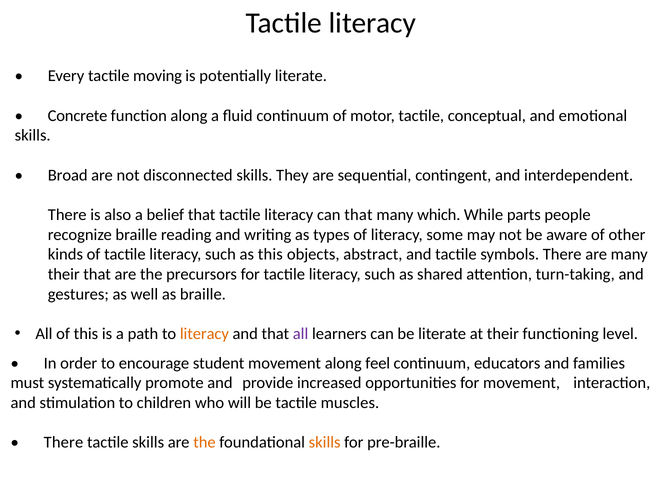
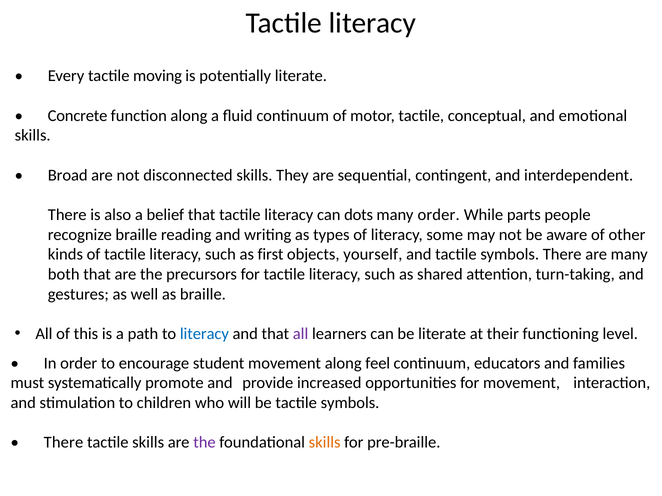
can that: that -> dots
many which: which -> order
as this: this -> first
abstract: abstract -> yourself
their at (64, 275): their -> both
literacy at (204, 334) colour: orange -> blue
be tactile muscles: muscles -> symbols
the at (204, 443) colour: orange -> purple
